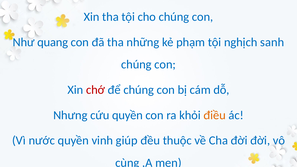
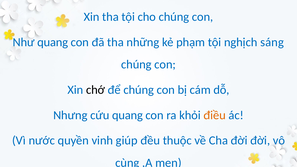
sanh: sanh -> sáng
chớ colour: red -> black
cứu quyền: quyền -> quang
